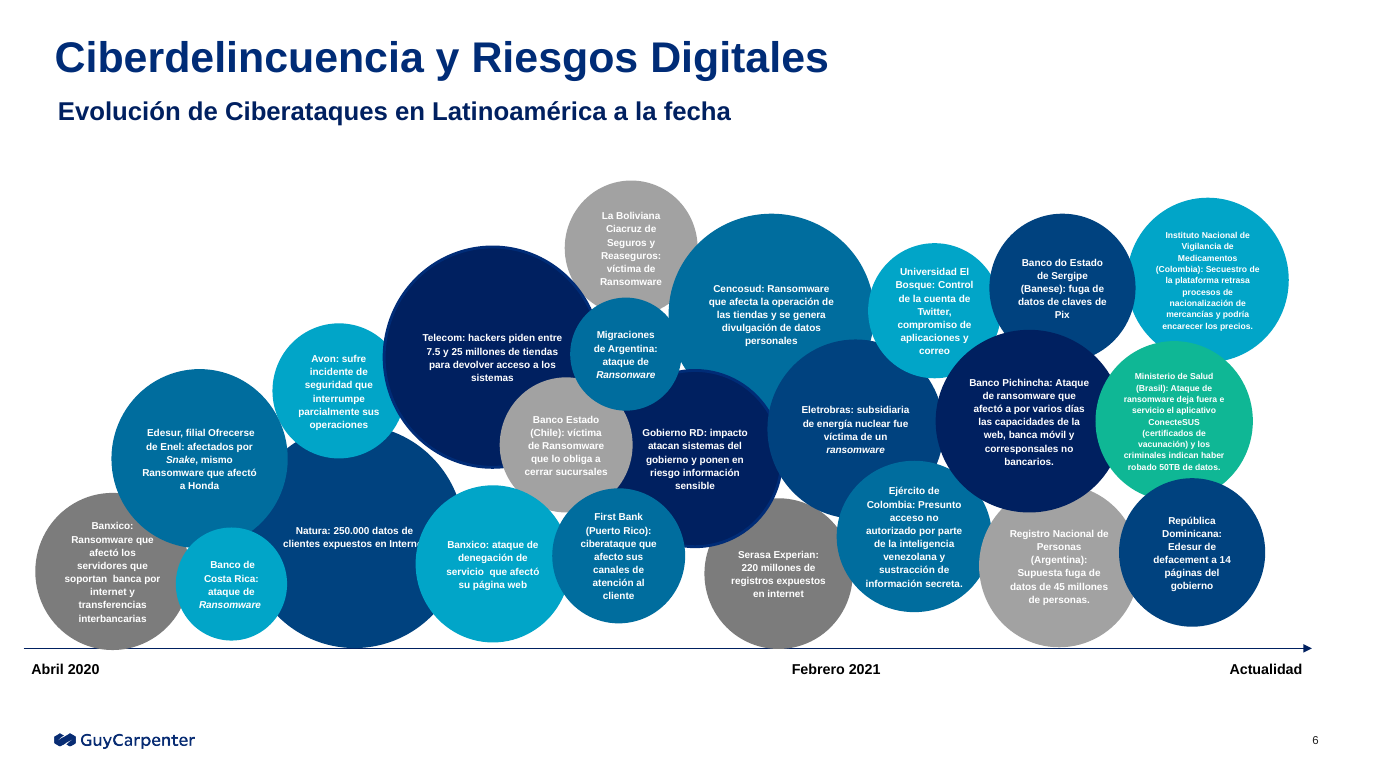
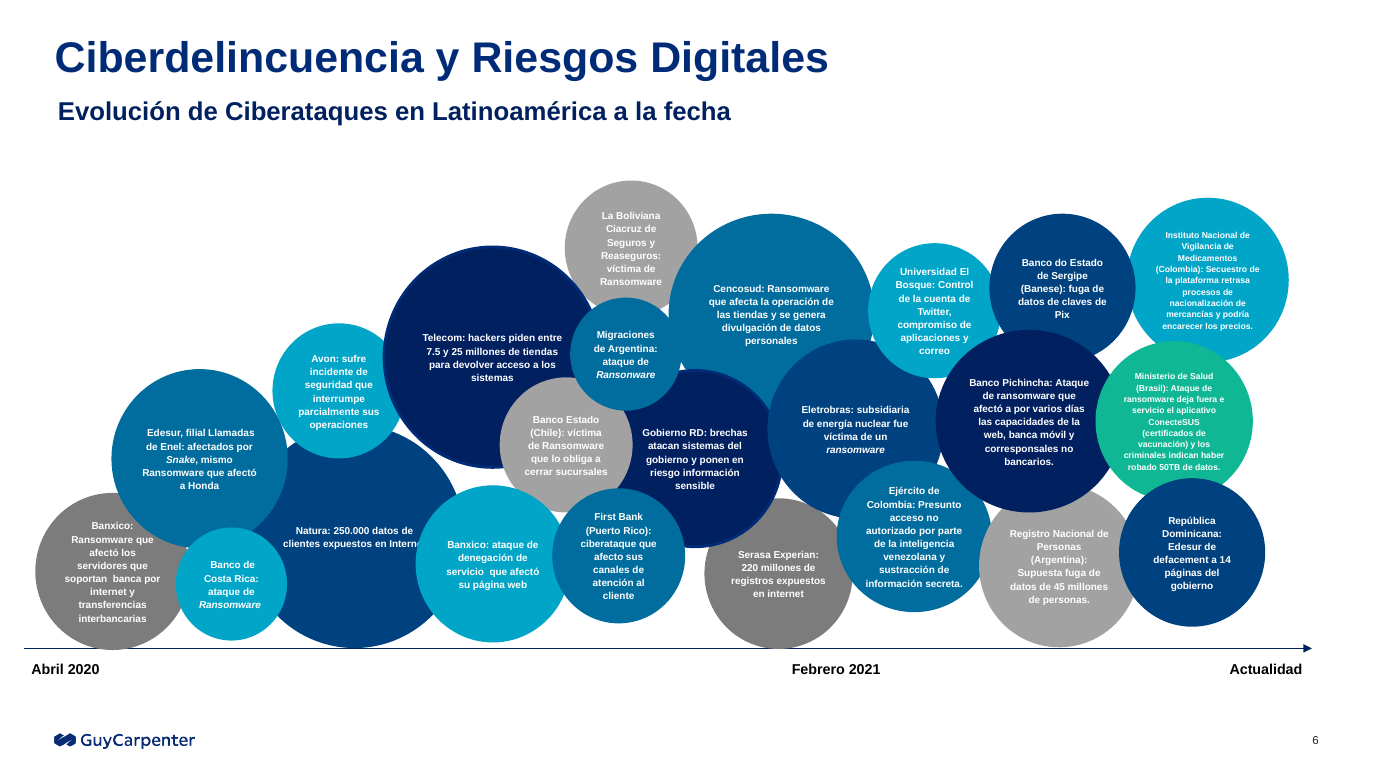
impacto: impacto -> brechas
Ofrecerse: Ofrecerse -> Llamadas
